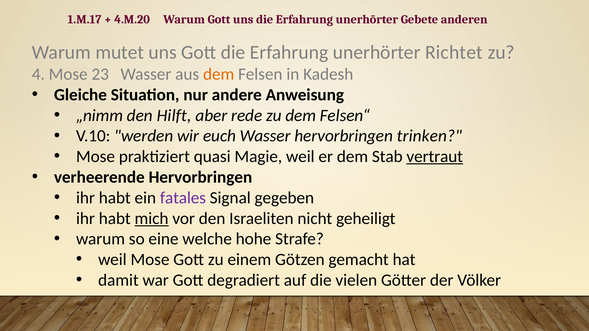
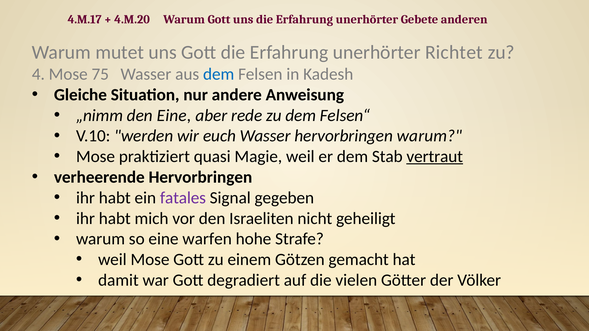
1.M.17: 1.M.17 -> 4.M.17
23: 23 -> 75
dem at (219, 74) colour: orange -> blue
den Hilft: Hilft -> Eine
hervorbringen trinken: trinken -> warum
mich underline: present -> none
welche: welche -> warfen
